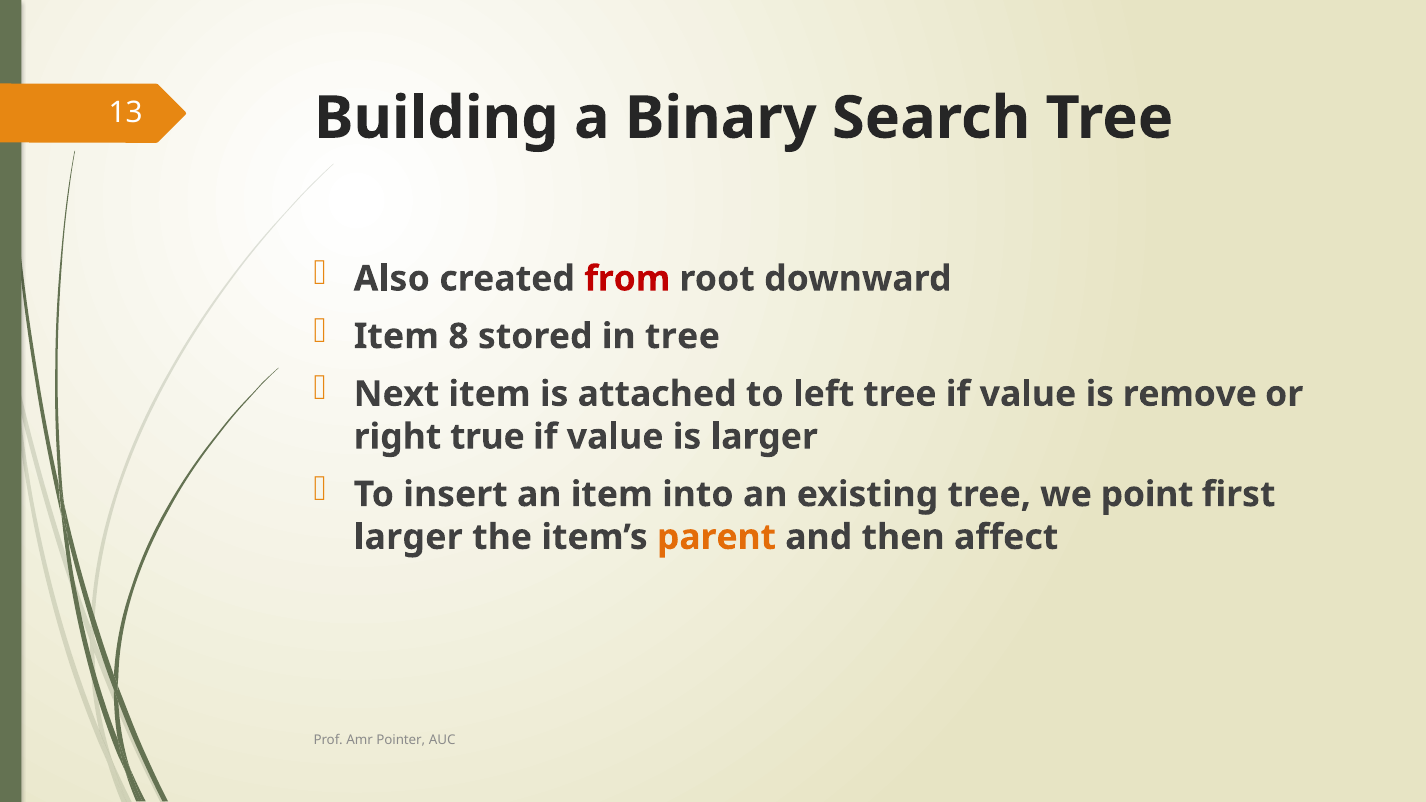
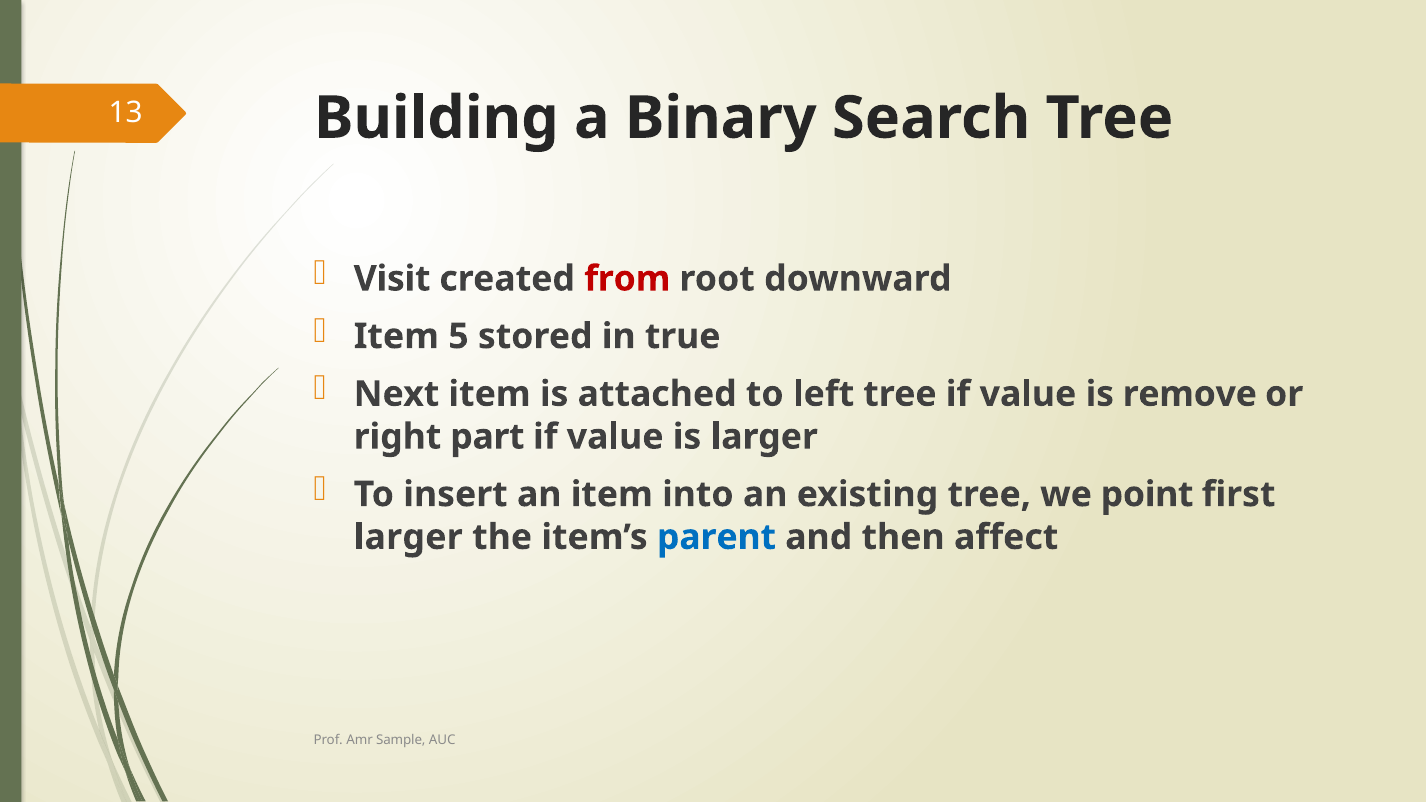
Also: Also -> Visit
8: 8 -> 5
in tree: tree -> true
true: true -> part
parent colour: orange -> blue
Pointer: Pointer -> Sample
